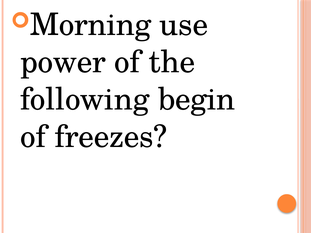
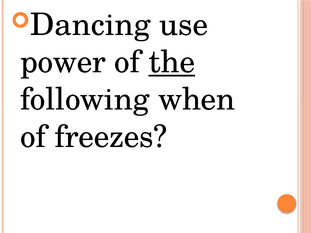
Morning: Morning -> Dancing
the underline: none -> present
begin: begin -> when
